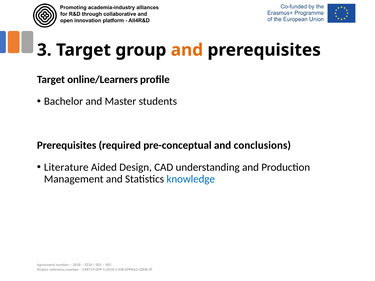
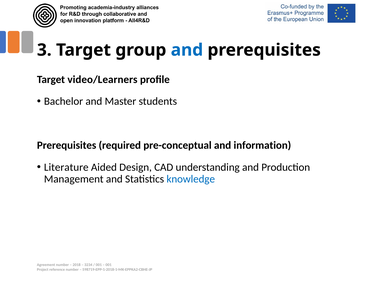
and at (187, 50) colour: orange -> blue
online/Learners: online/Learners -> video/Learners
conclusions: conclusions -> information
